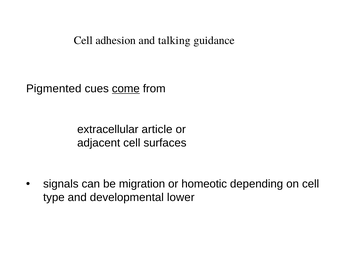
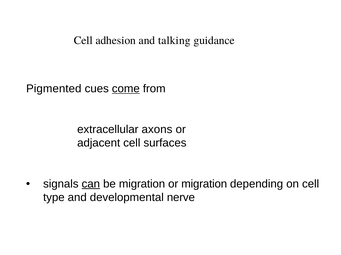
article: article -> axons
can underline: none -> present
or homeotic: homeotic -> migration
lower: lower -> nerve
